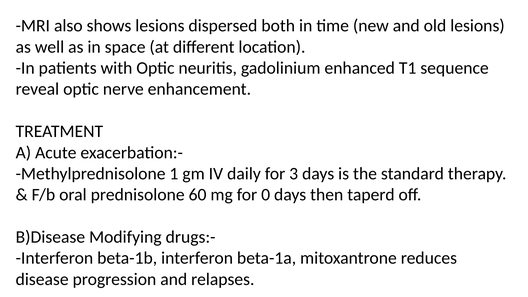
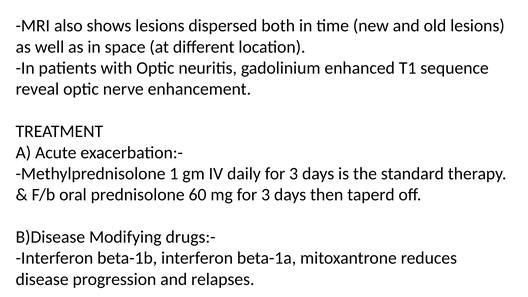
mg for 0: 0 -> 3
